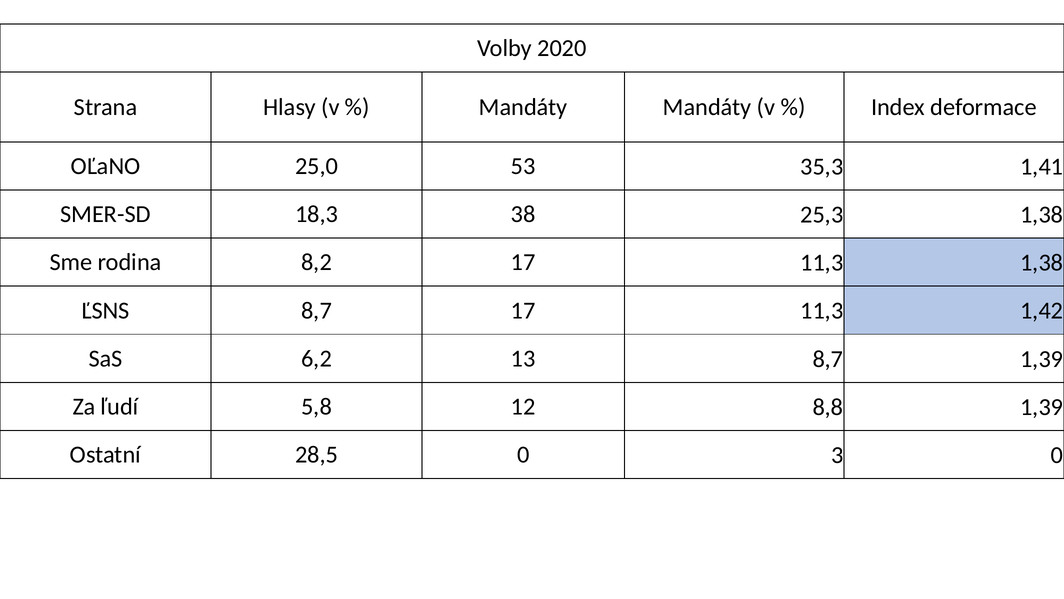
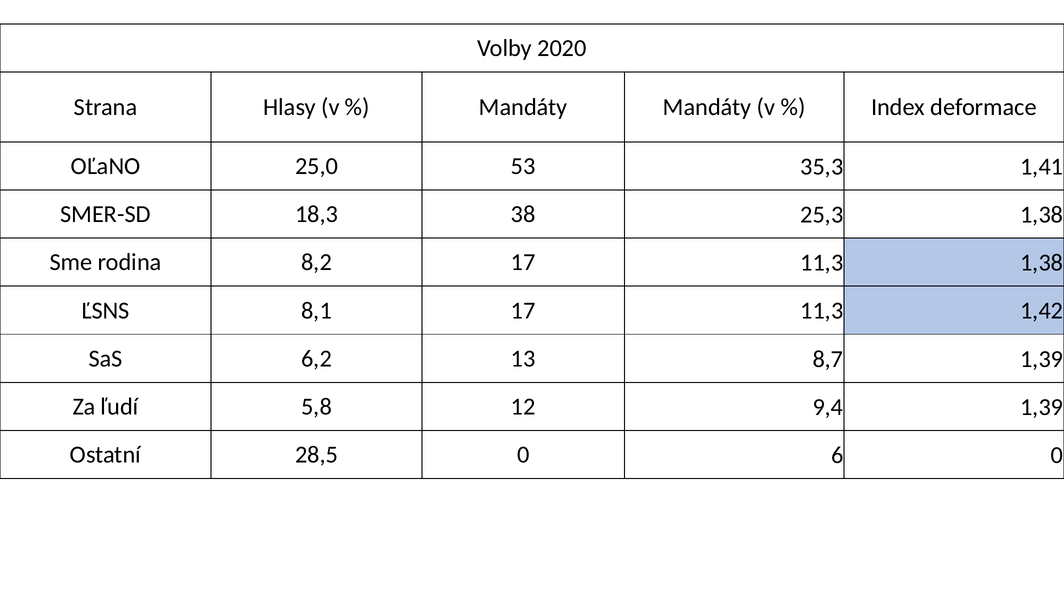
ĽSNS 8,7: 8,7 -> 8,1
8,8: 8,8 -> 9,4
3: 3 -> 6
